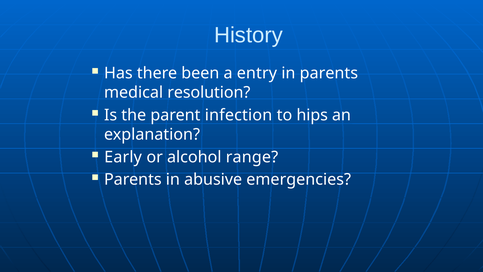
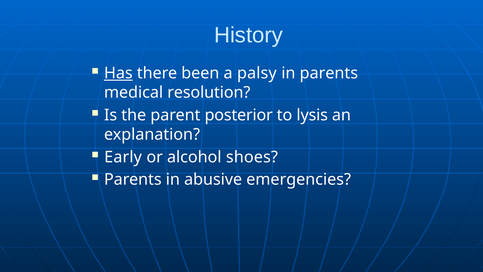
Has underline: none -> present
entry: entry -> palsy
infection: infection -> posterior
hips: hips -> lysis
range: range -> shoes
